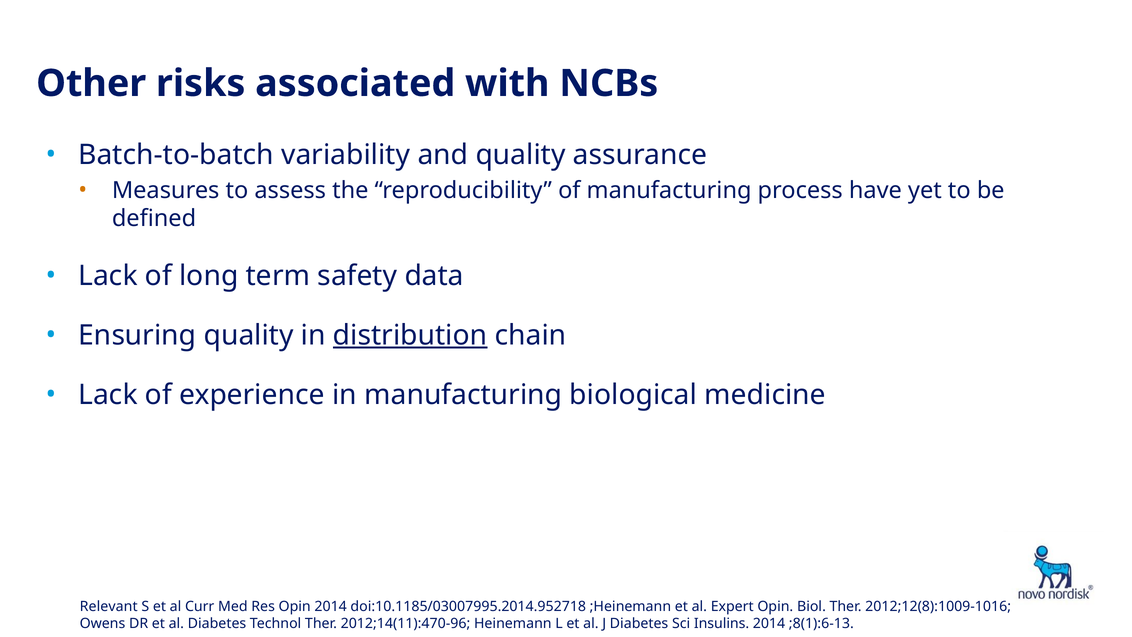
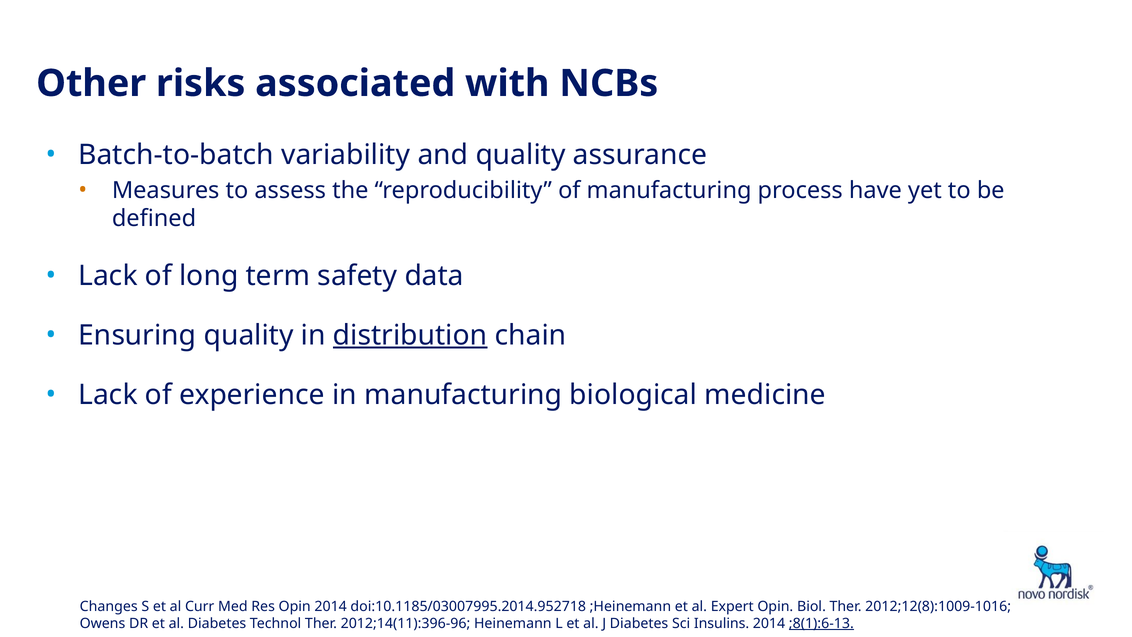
Relevant: Relevant -> Changes
2012;14(11):470-96: 2012;14(11):470-96 -> 2012;14(11):396-96
;8(1):6-13 underline: none -> present
